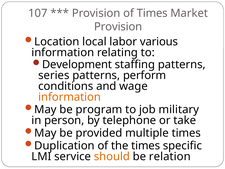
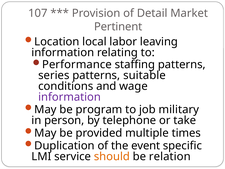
of Times: Times -> Detail
Provision at (118, 27): Provision -> Pertinent
various: various -> leaving
Development: Development -> Performance
perform: perform -> suitable
information at (70, 97) colour: orange -> purple
the times: times -> event
